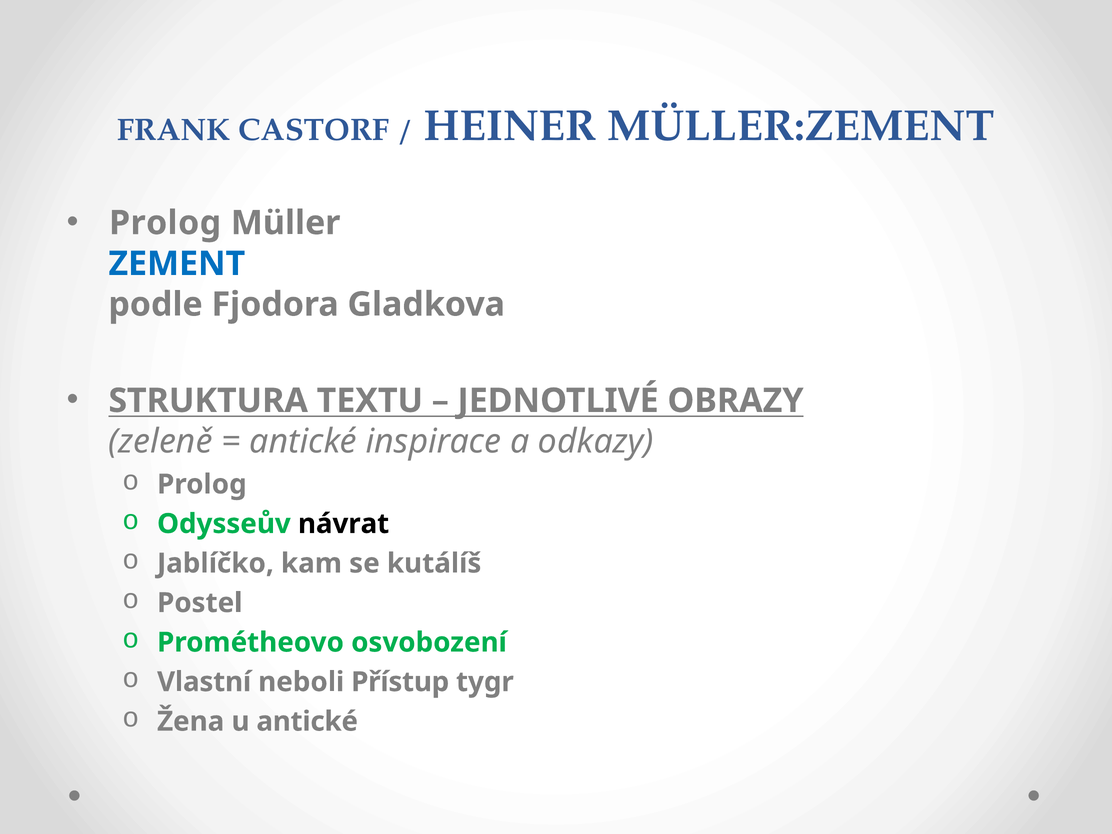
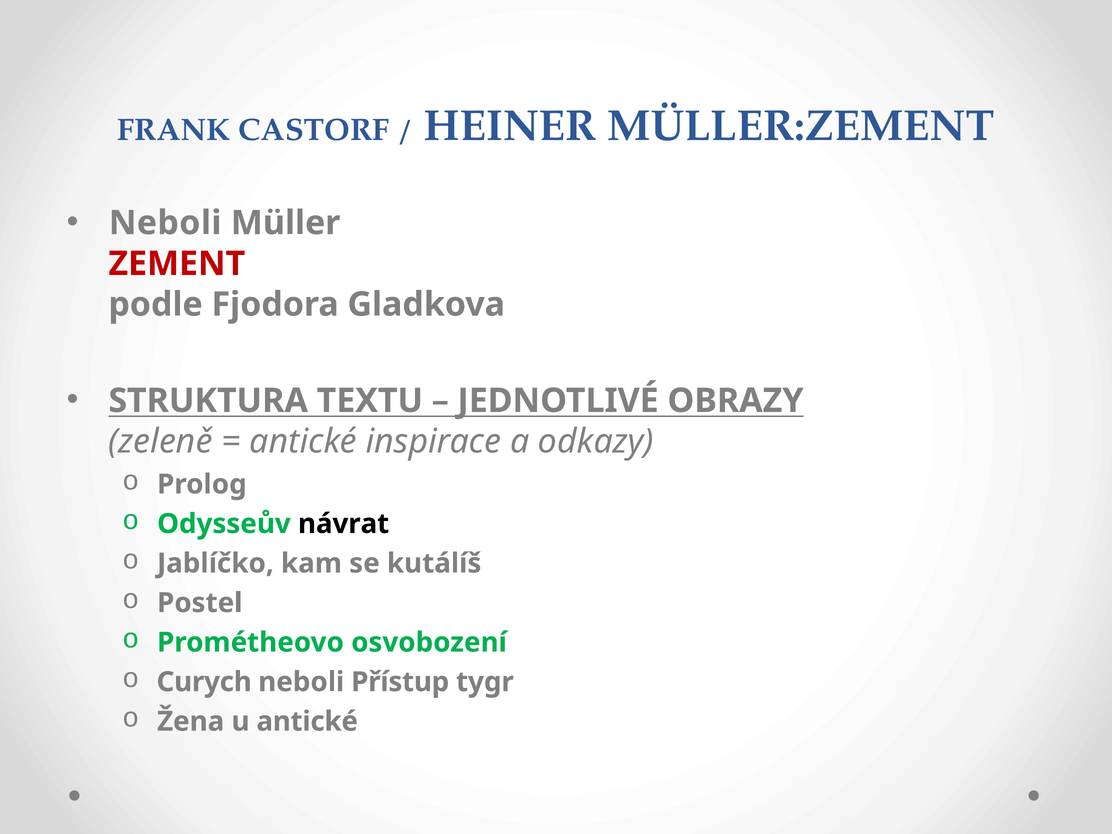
Prolog at (165, 223): Prolog -> Neboli
ZEMENT colour: blue -> red
Vlastní: Vlastní -> Curych
